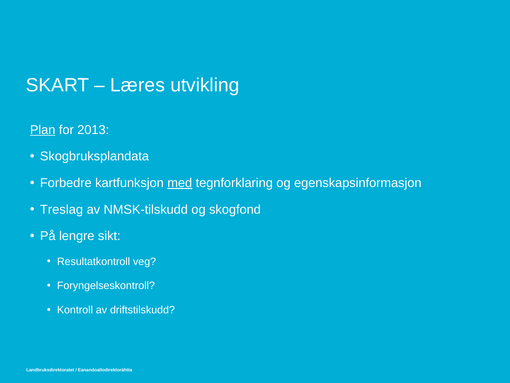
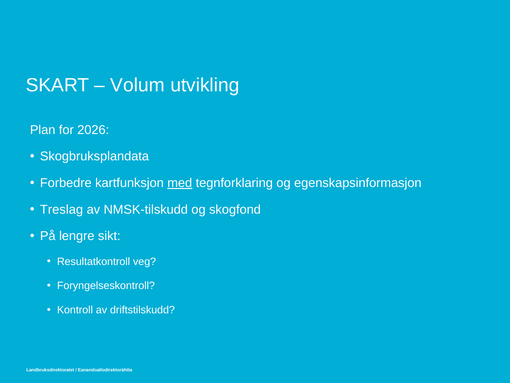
Læres: Læres -> Volum
Plan underline: present -> none
2013: 2013 -> 2026
